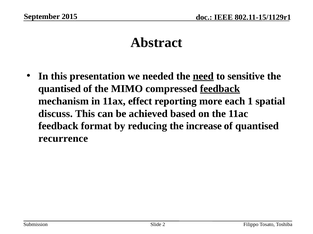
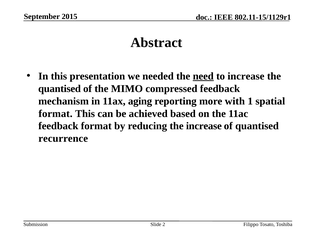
to sensitive: sensitive -> increase
feedback at (220, 89) underline: present -> none
effect: effect -> aging
each: each -> with
discuss at (56, 114): discuss -> format
